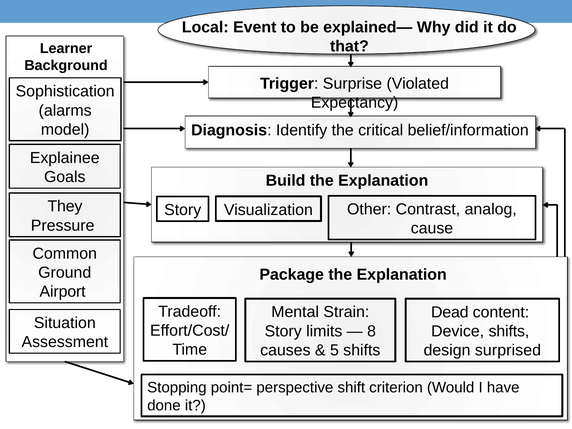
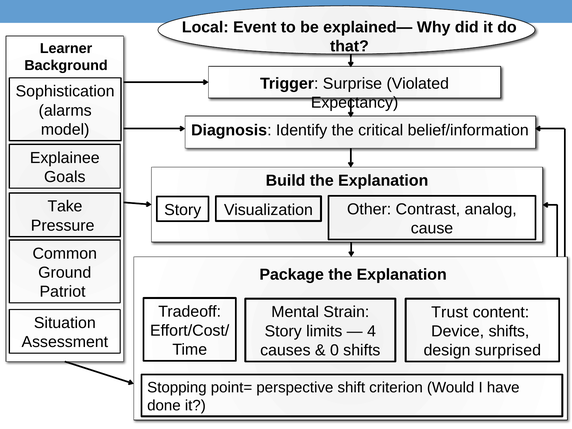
They: They -> Take
Airport: Airport -> Patriot
Dead: Dead -> Trust
8: 8 -> 4
5: 5 -> 0
